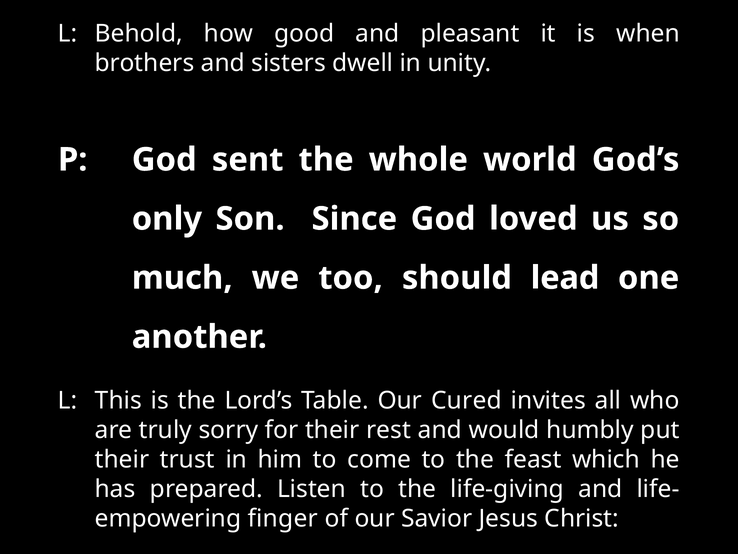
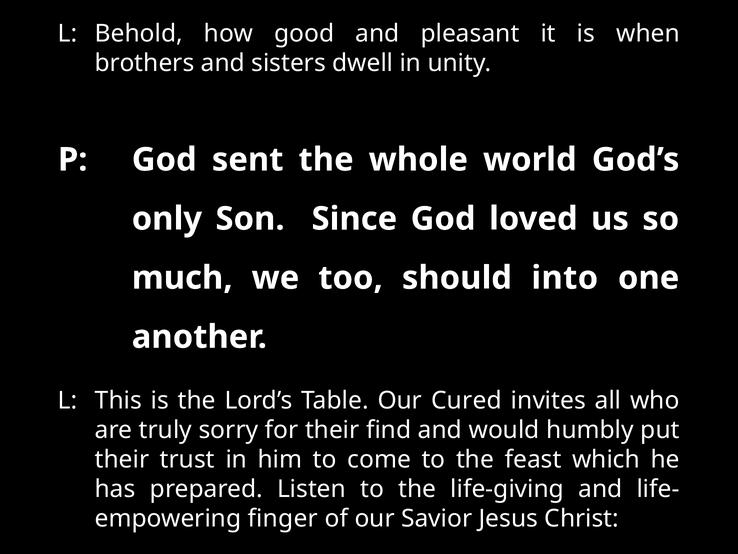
lead: lead -> into
rest: rest -> find
